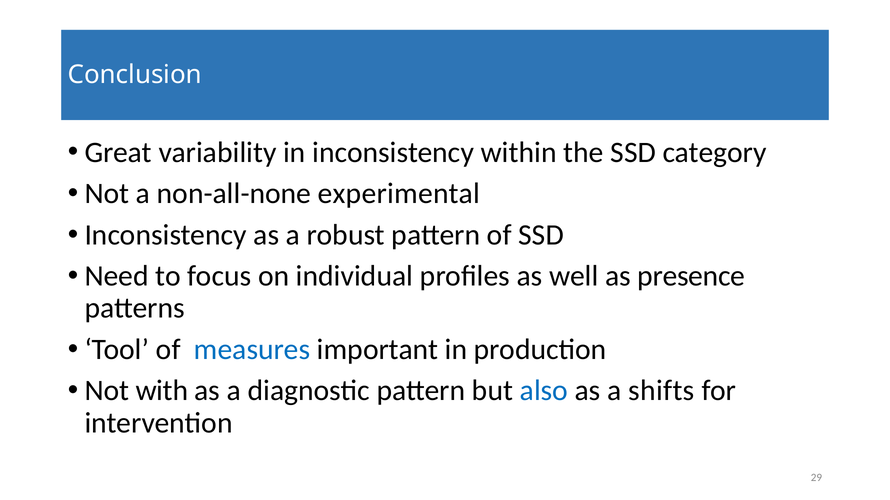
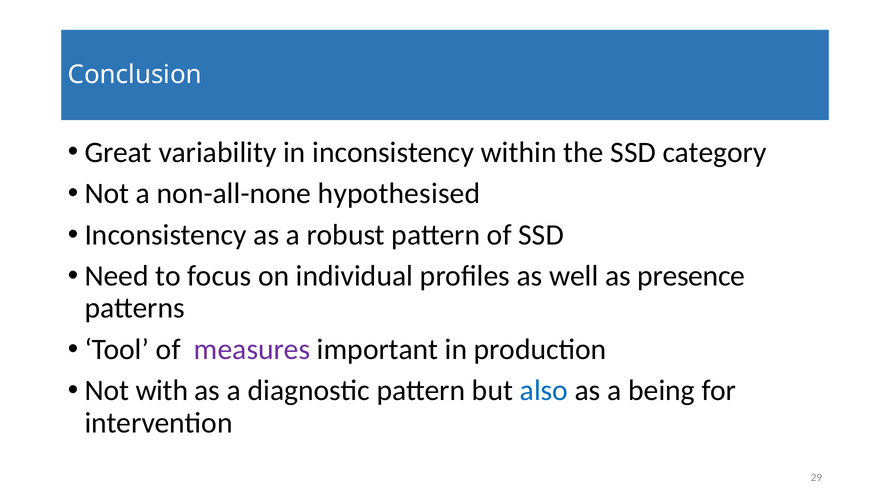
experimental: experimental -> hypothesised
measures colour: blue -> purple
shifts: shifts -> being
